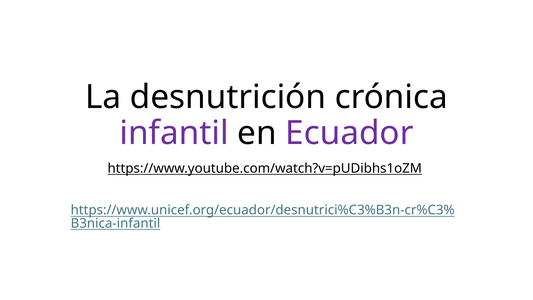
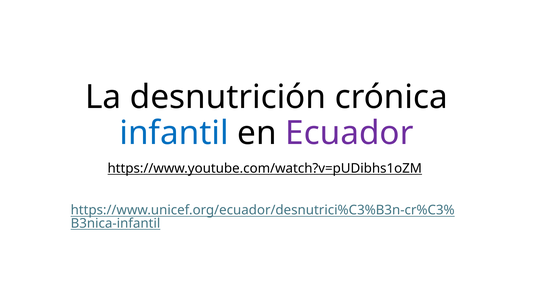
infantil colour: purple -> blue
